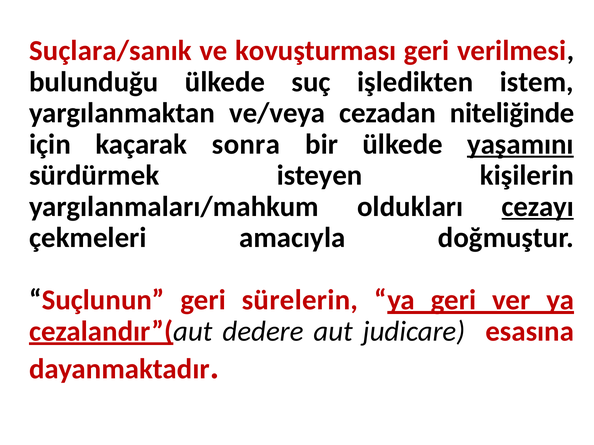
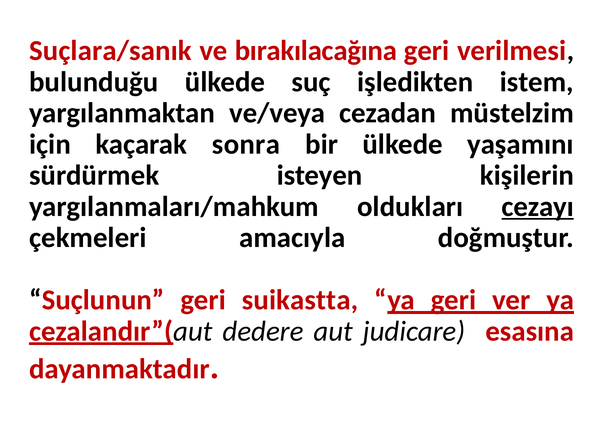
kovuşturması: kovuşturması -> bırakılacağına
niteliğinde: niteliğinde -> müstelzim
yaşamını underline: present -> none
sürelerin: sürelerin -> suikastta
